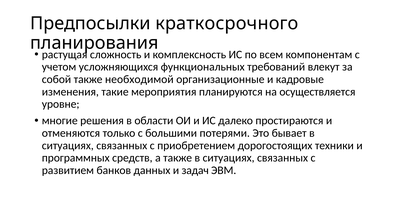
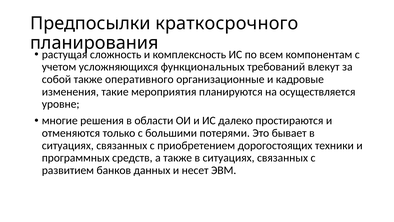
необходимой: необходимой -> оперативного
задач: задач -> несет
